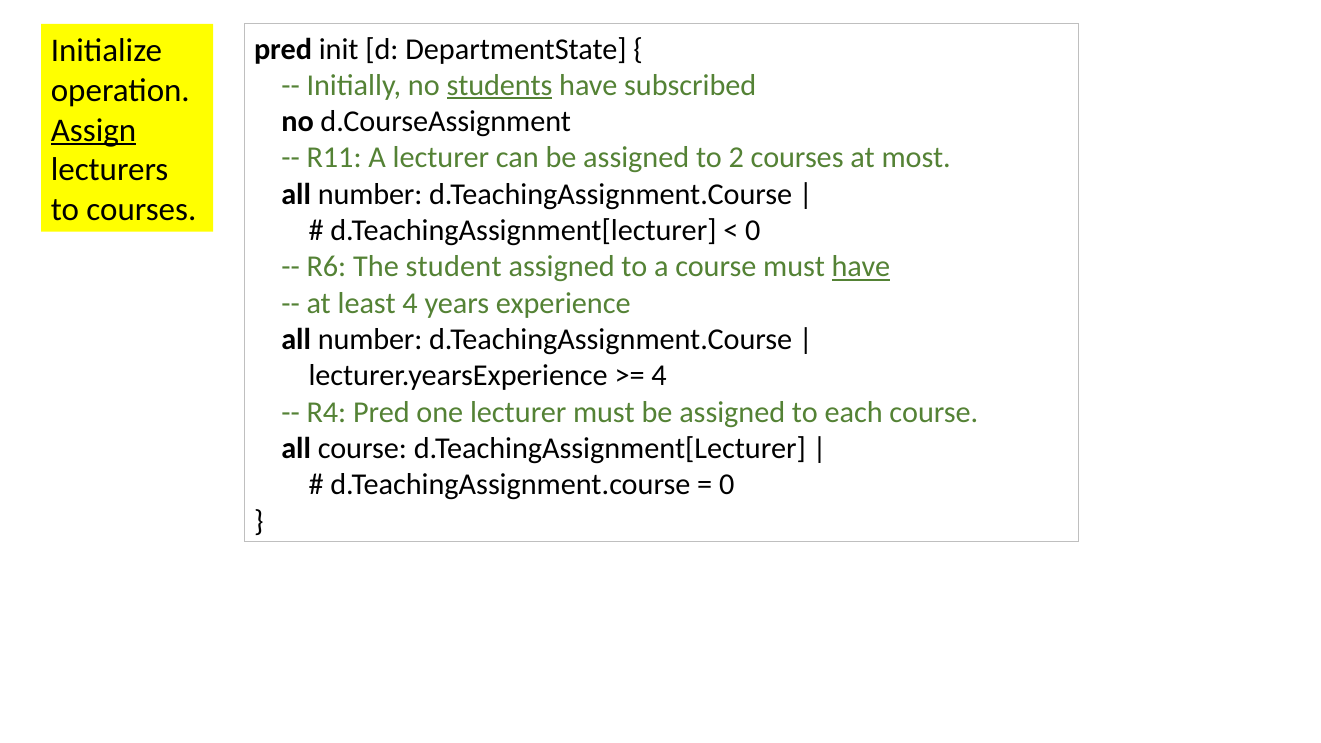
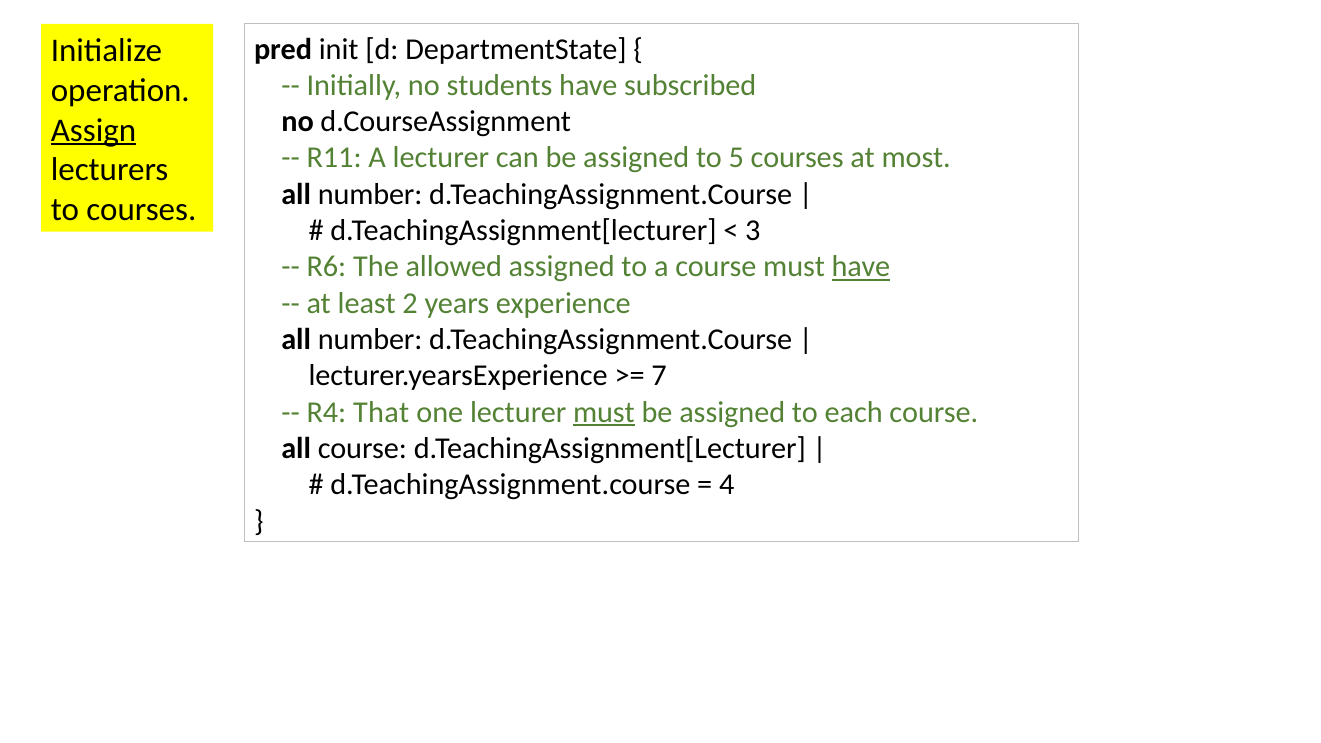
students underline: present -> none
2: 2 -> 5
0 at (753, 231): 0 -> 3
student: student -> allowed
least 4: 4 -> 2
4 at (659, 376): 4 -> 7
R4 Pred: Pred -> That
must at (604, 412) underline: none -> present
0 at (727, 485): 0 -> 4
